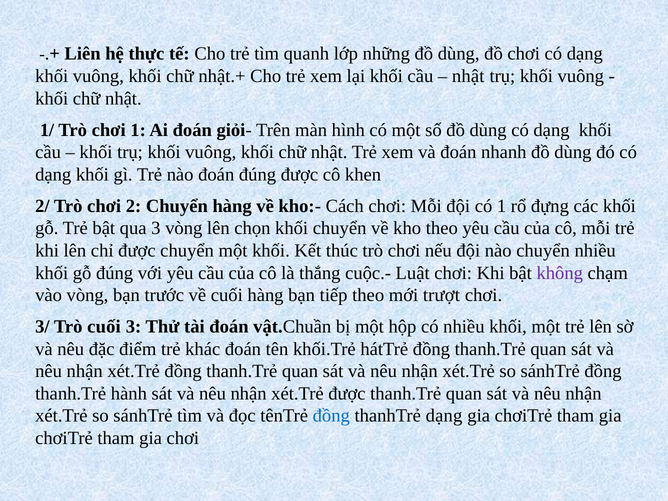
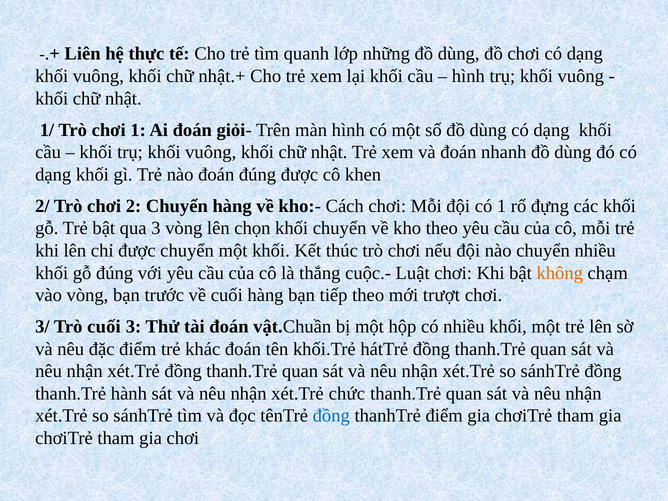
nhật at (468, 76): nhật -> hình
không colour: purple -> orange
xét.Trẻ được: được -> chức
thanhTrẻ dạng: dạng -> điểm
